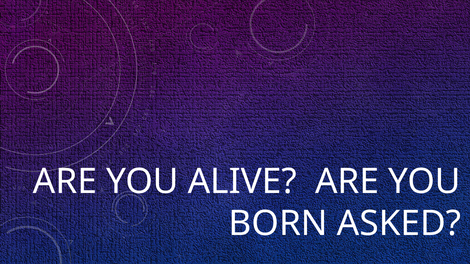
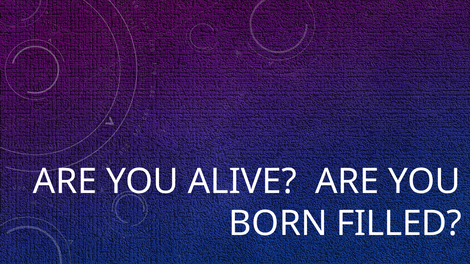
ASKED: ASKED -> FILLED
